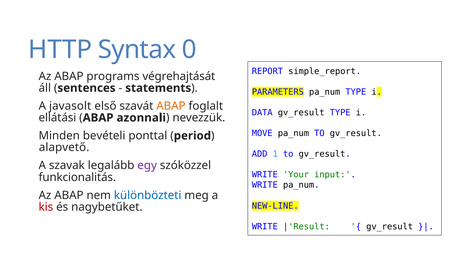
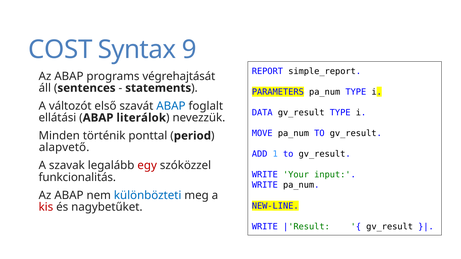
HTTP: HTTP -> COST
0: 0 -> 9
javasolt: javasolt -> változót
ABAP at (171, 106) colour: orange -> blue
azonnali: azonnali -> literálok
bevételi: bevételi -> történik
egy colour: purple -> red
